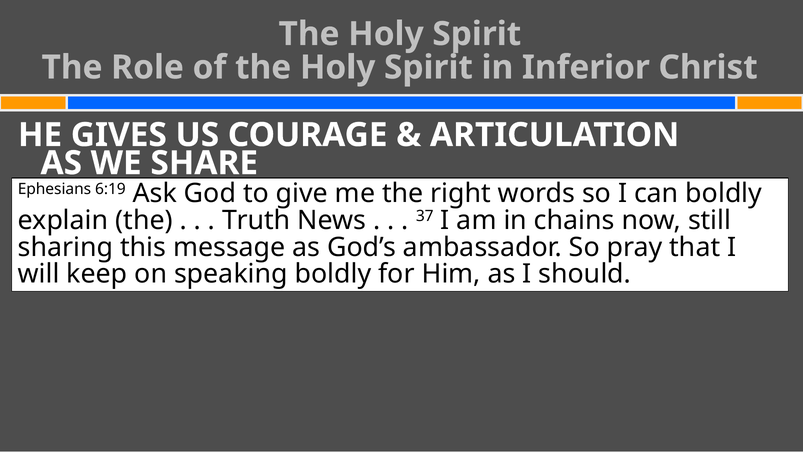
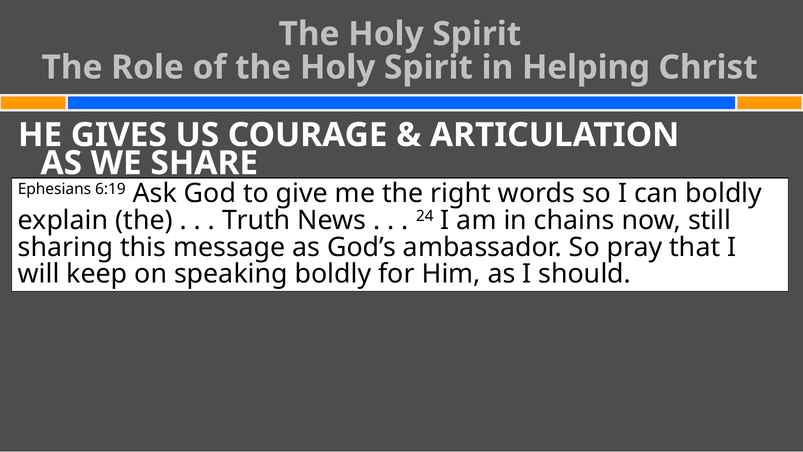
Inferior: Inferior -> Helping
37: 37 -> 24
